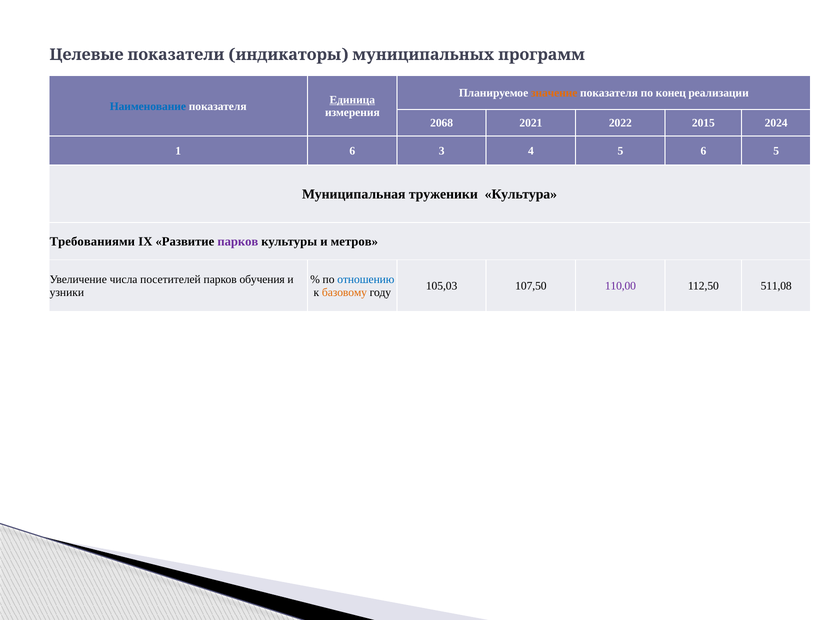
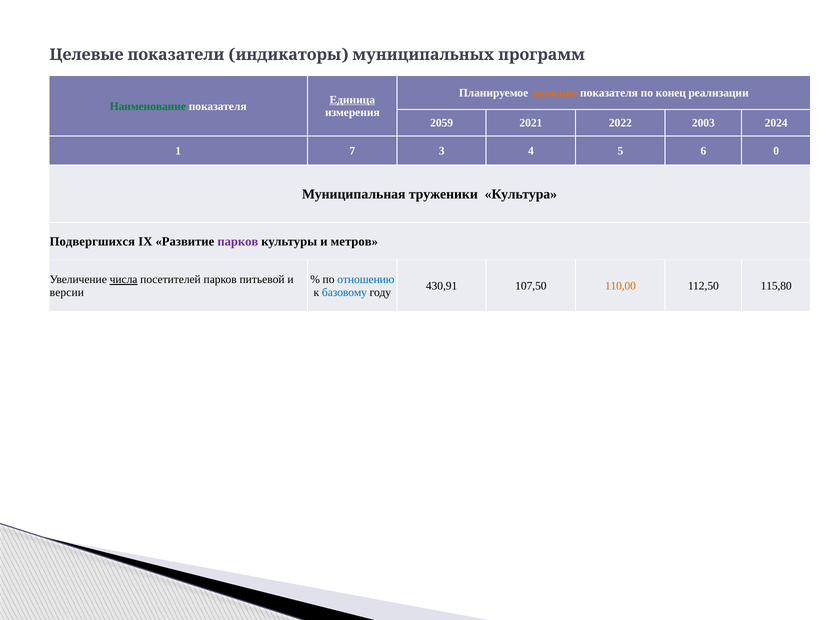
Наименование colour: blue -> green
2068: 2068 -> 2059
2015: 2015 -> 2003
1 6: 6 -> 7
6 5: 5 -> 0
Требованиями: Требованиями -> Подвергшихся
числа underline: none -> present
обучения: обучения -> питьевой
105,03: 105,03 -> 430,91
110,00 colour: purple -> orange
511,08: 511,08 -> 115,80
узники: узники -> версии
базовому colour: orange -> blue
